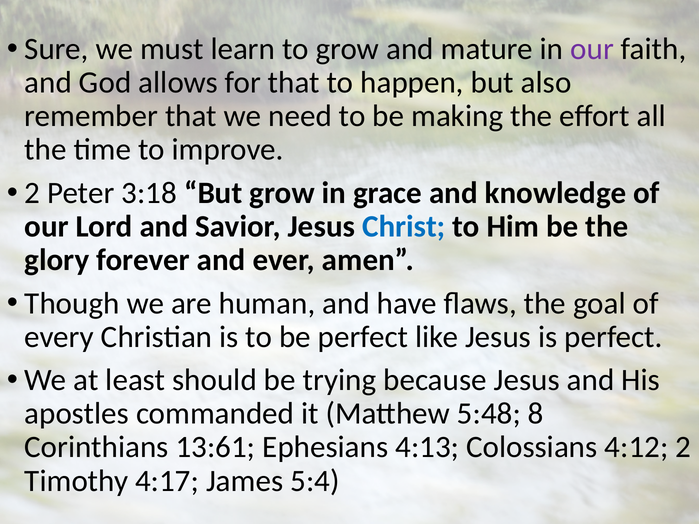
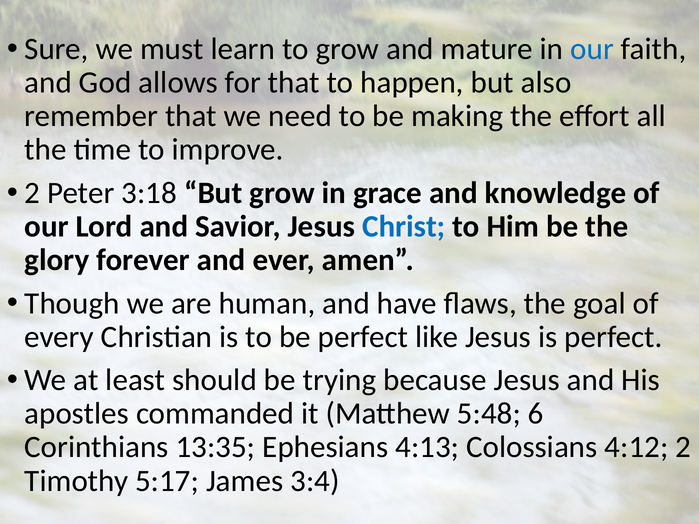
our at (592, 49) colour: purple -> blue
8: 8 -> 6
13:61: 13:61 -> 13:35
4:17: 4:17 -> 5:17
5:4: 5:4 -> 3:4
